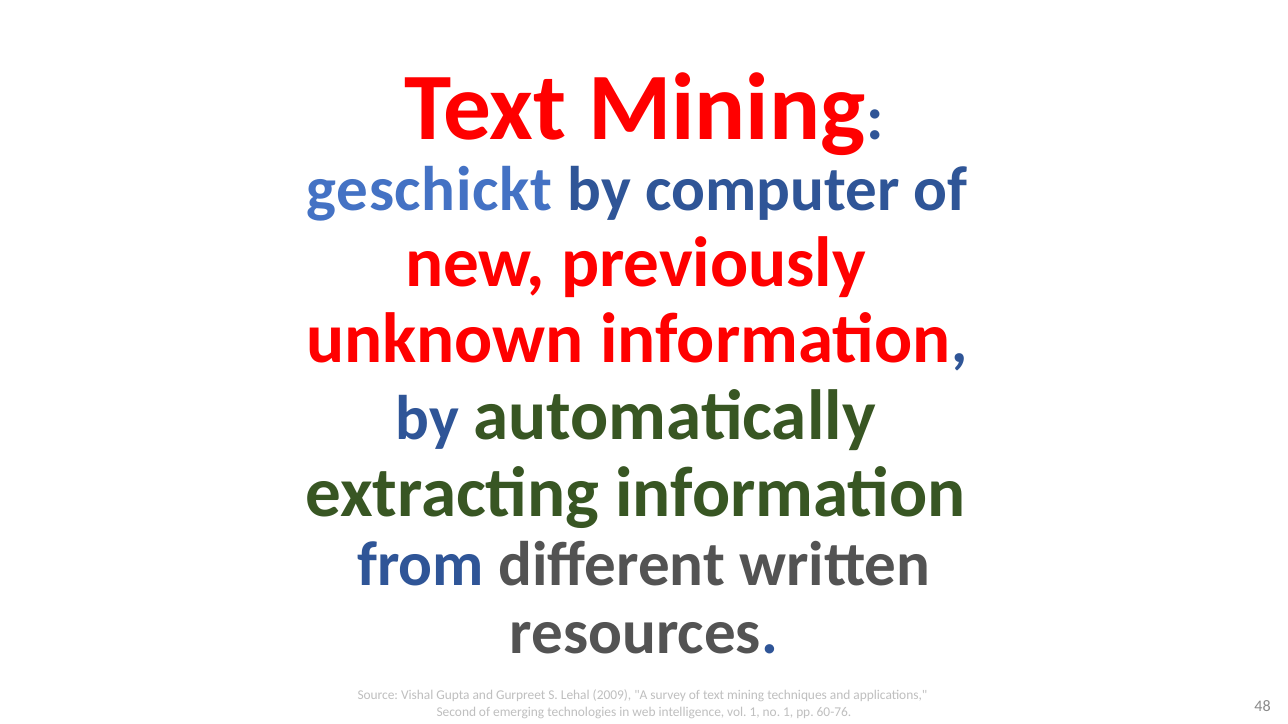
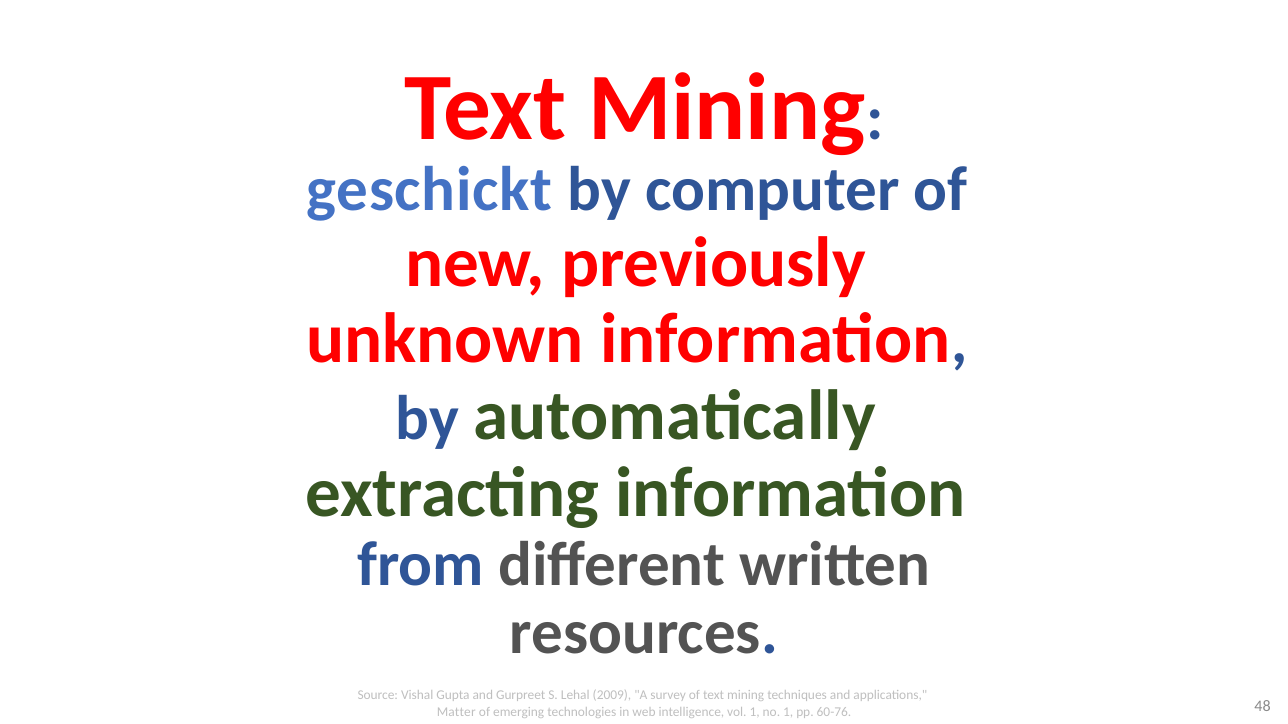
Second: Second -> Matter
